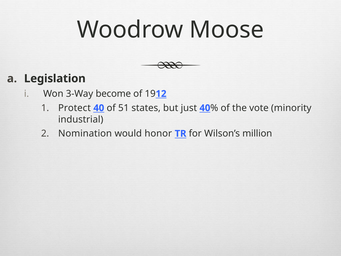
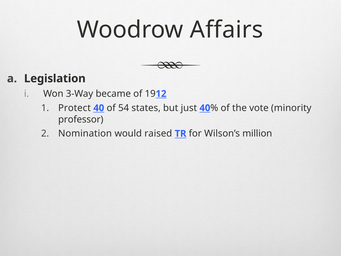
Moose: Moose -> Affairs
become: become -> became
51: 51 -> 54
industrial: industrial -> professor
honor: honor -> raised
